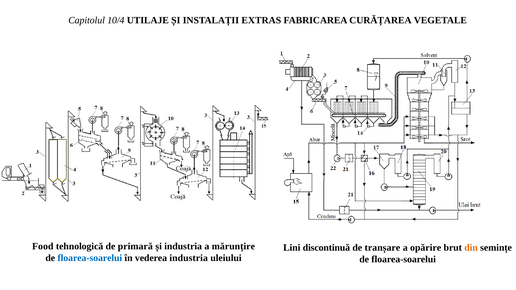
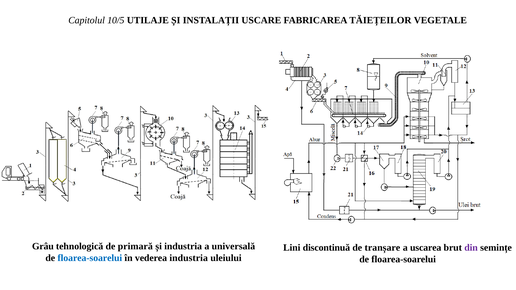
10/4: 10/4 -> 10/5
EXTRAS: EXTRAS -> USCARE
CURĂȚAREA: CURĂȚAREA -> TĂIEȚEILOR
Food: Food -> Grâu
mărunțire: mărunțire -> universală
opărire: opărire -> uscarea
din colour: orange -> purple
